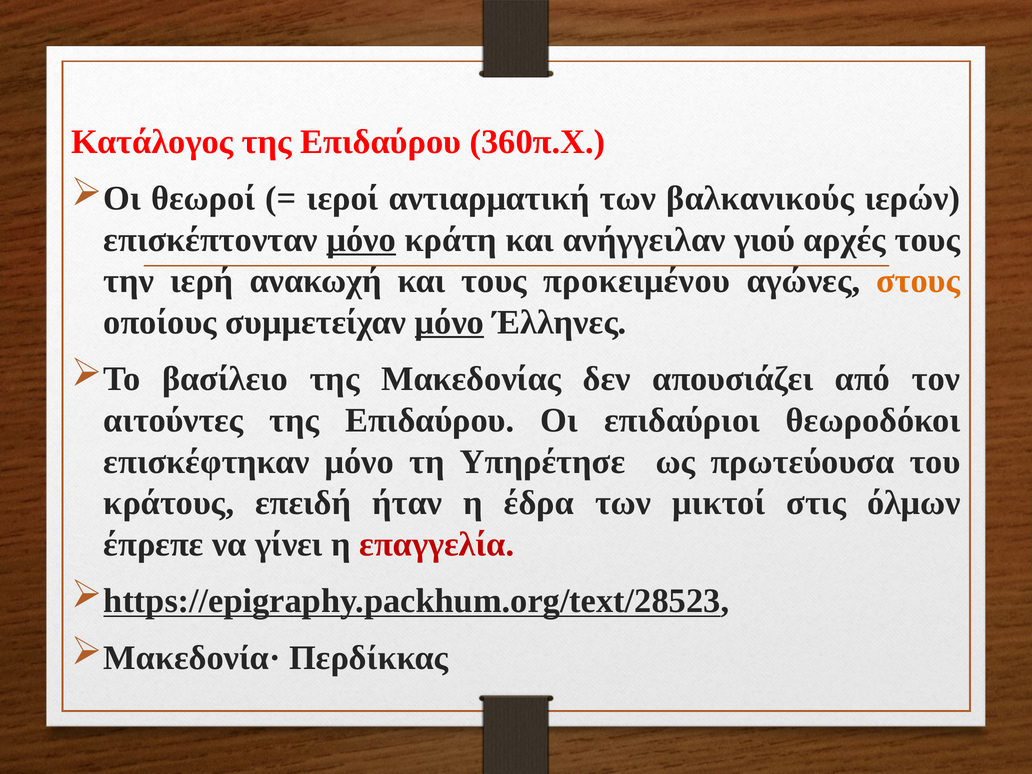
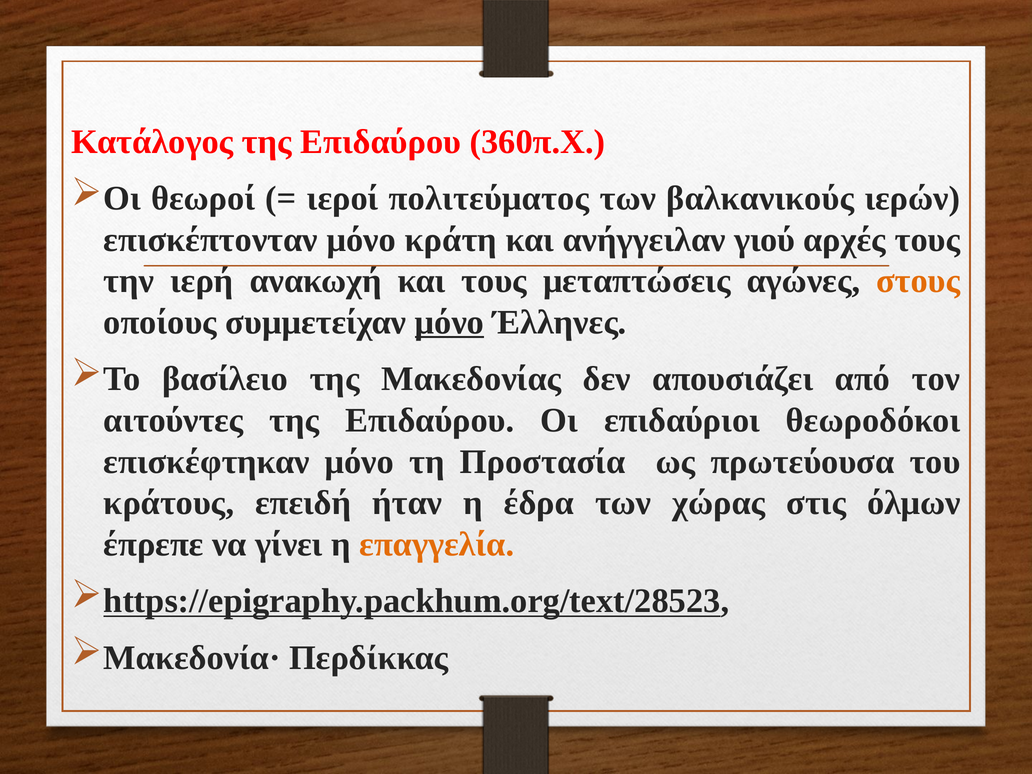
αντιαρματική: αντιαρματική -> πολιτεύματος
μόνο at (361, 240) underline: present -> none
προκειμένου: προκειμένου -> μεταπτώσεις
Υπηρέτησε: Υπηρέτησε -> Προστασία
μικτοί: μικτοί -> χώρας
επαγγελία colour: red -> orange
